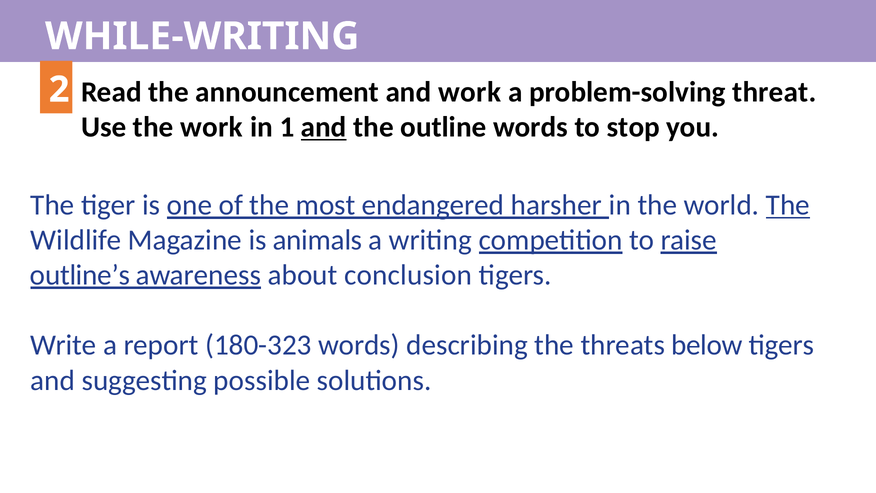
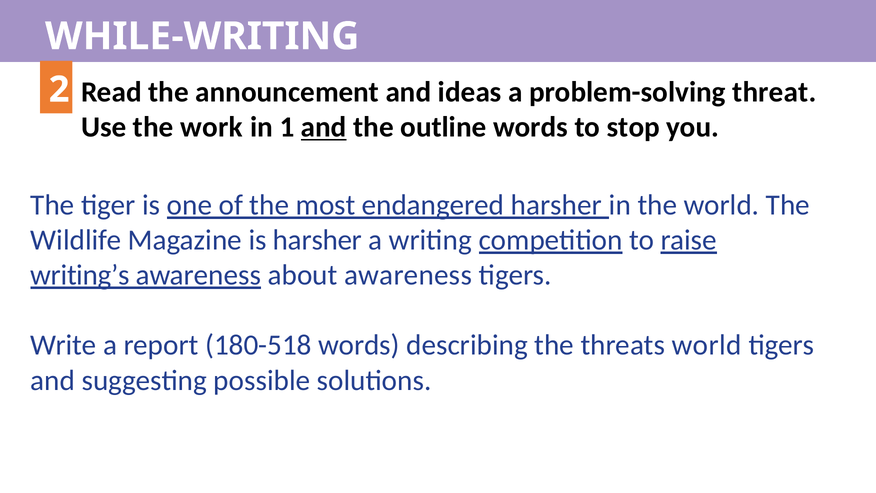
and work: work -> ideas
The at (788, 205) underline: present -> none
is animals: animals -> harsher
outline’s: outline’s -> writing’s
about conclusion: conclusion -> awareness
180-323: 180-323 -> 180-518
threats below: below -> world
